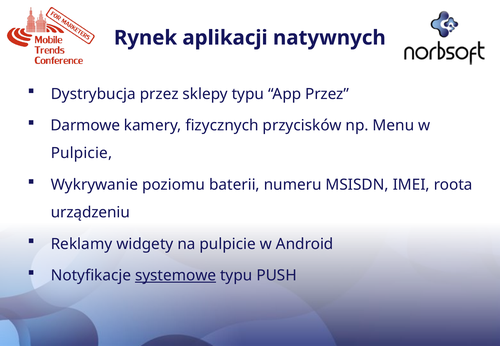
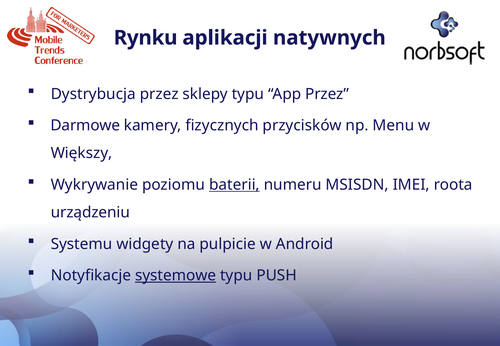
Rynek: Rynek -> Rynku
Pulpicie at (81, 153): Pulpicie -> Większy
baterii underline: none -> present
Reklamy: Reklamy -> Systemu
